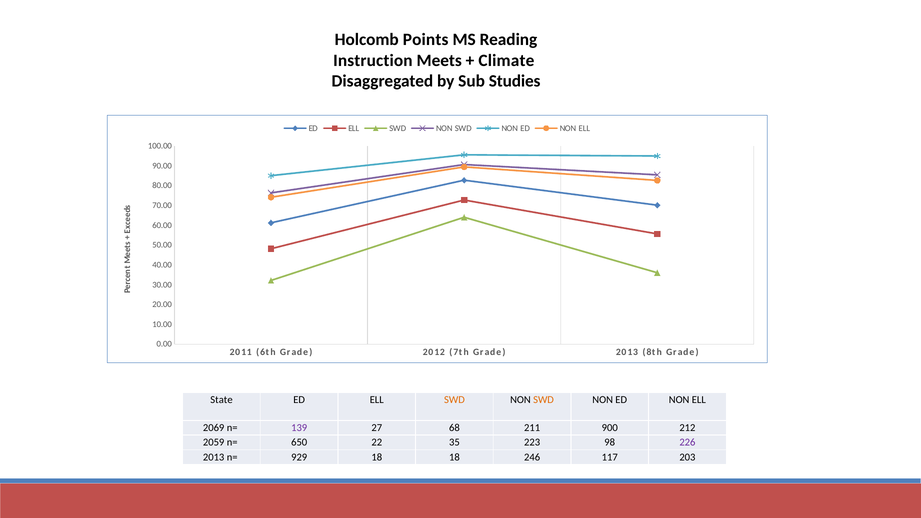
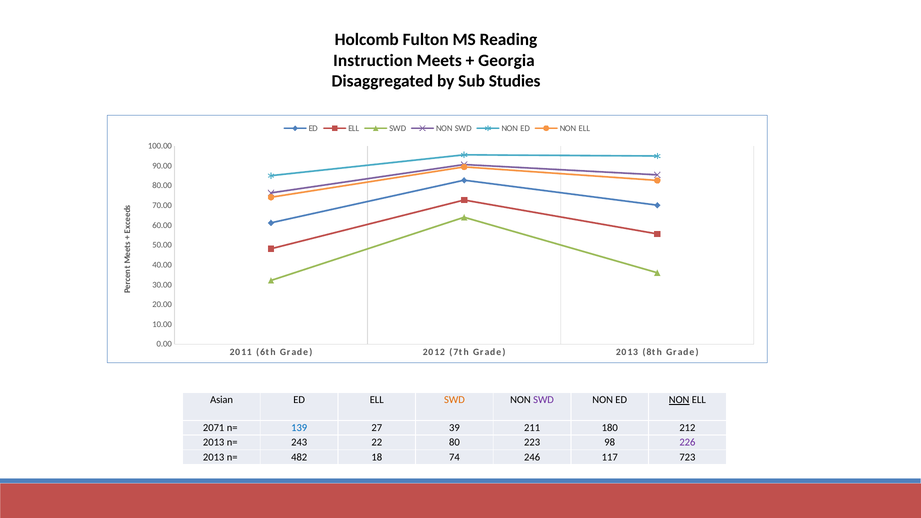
Points: Points -> Fulton
Climate: Climate -> Georgia
State: State -> Asian
SWD at (544, 400) colour: orange -> purple
NON at (679, 400) underline: none -> present
2069: 2069 -> 2071
139 colour: purple -> blue
68: 68 -> 39
900: 900 -> 180
2059 at (214, 442): 2059 -> 2013
650: 650 -> 243
35: 35 -> 80
929: 929 -> 482
18 18: 18 -> 74
203: 203 -> 723
